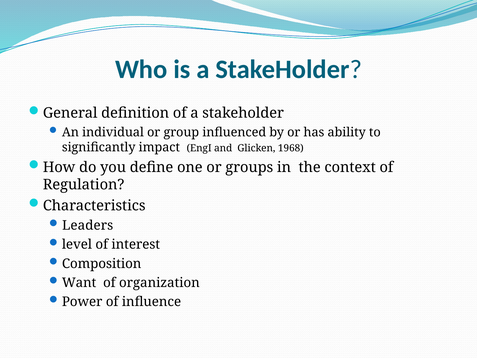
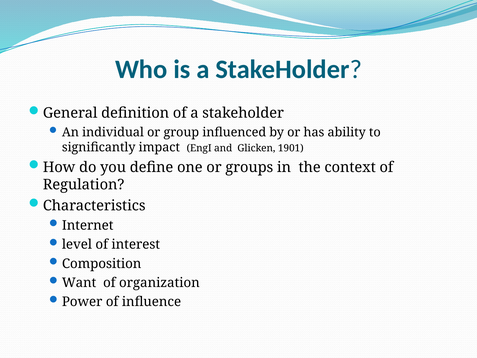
1968: 1968 -> 1901
Leaders: Leaders -> Internet
